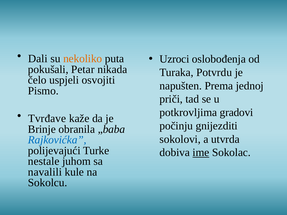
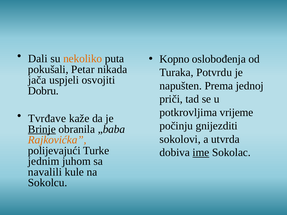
Uzroci: Uzroci -> Kopno
čelo: čelo -> jača
Pismo: Pismo -> Dobru
gradovi: gradovi -> vrijeme
Brinje underline: none -> present
Rajkovićka colour: blue -> orange
nestale: nestale -> jednim
